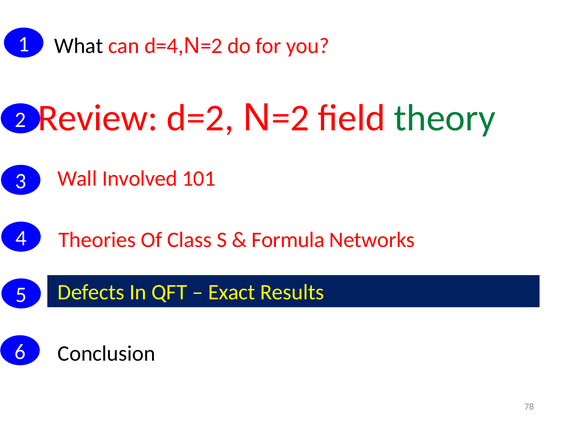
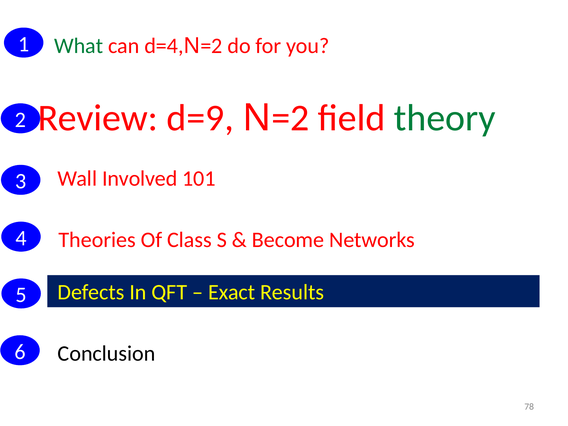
What colour: black -> green
d=2: d=2 -> d=9
Formula: Formula -> Become
